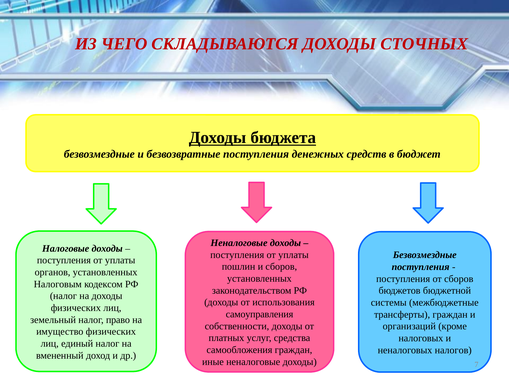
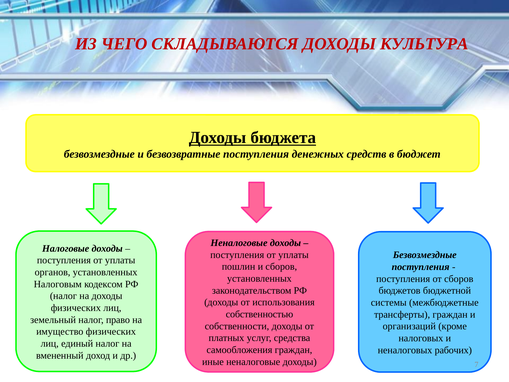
СТОЧНЫХ: СТОЧНЫХ -> КУЛЬТУРА
самоуправления: самоуправления -> собственностью
налогов: налогов -> рабочих
